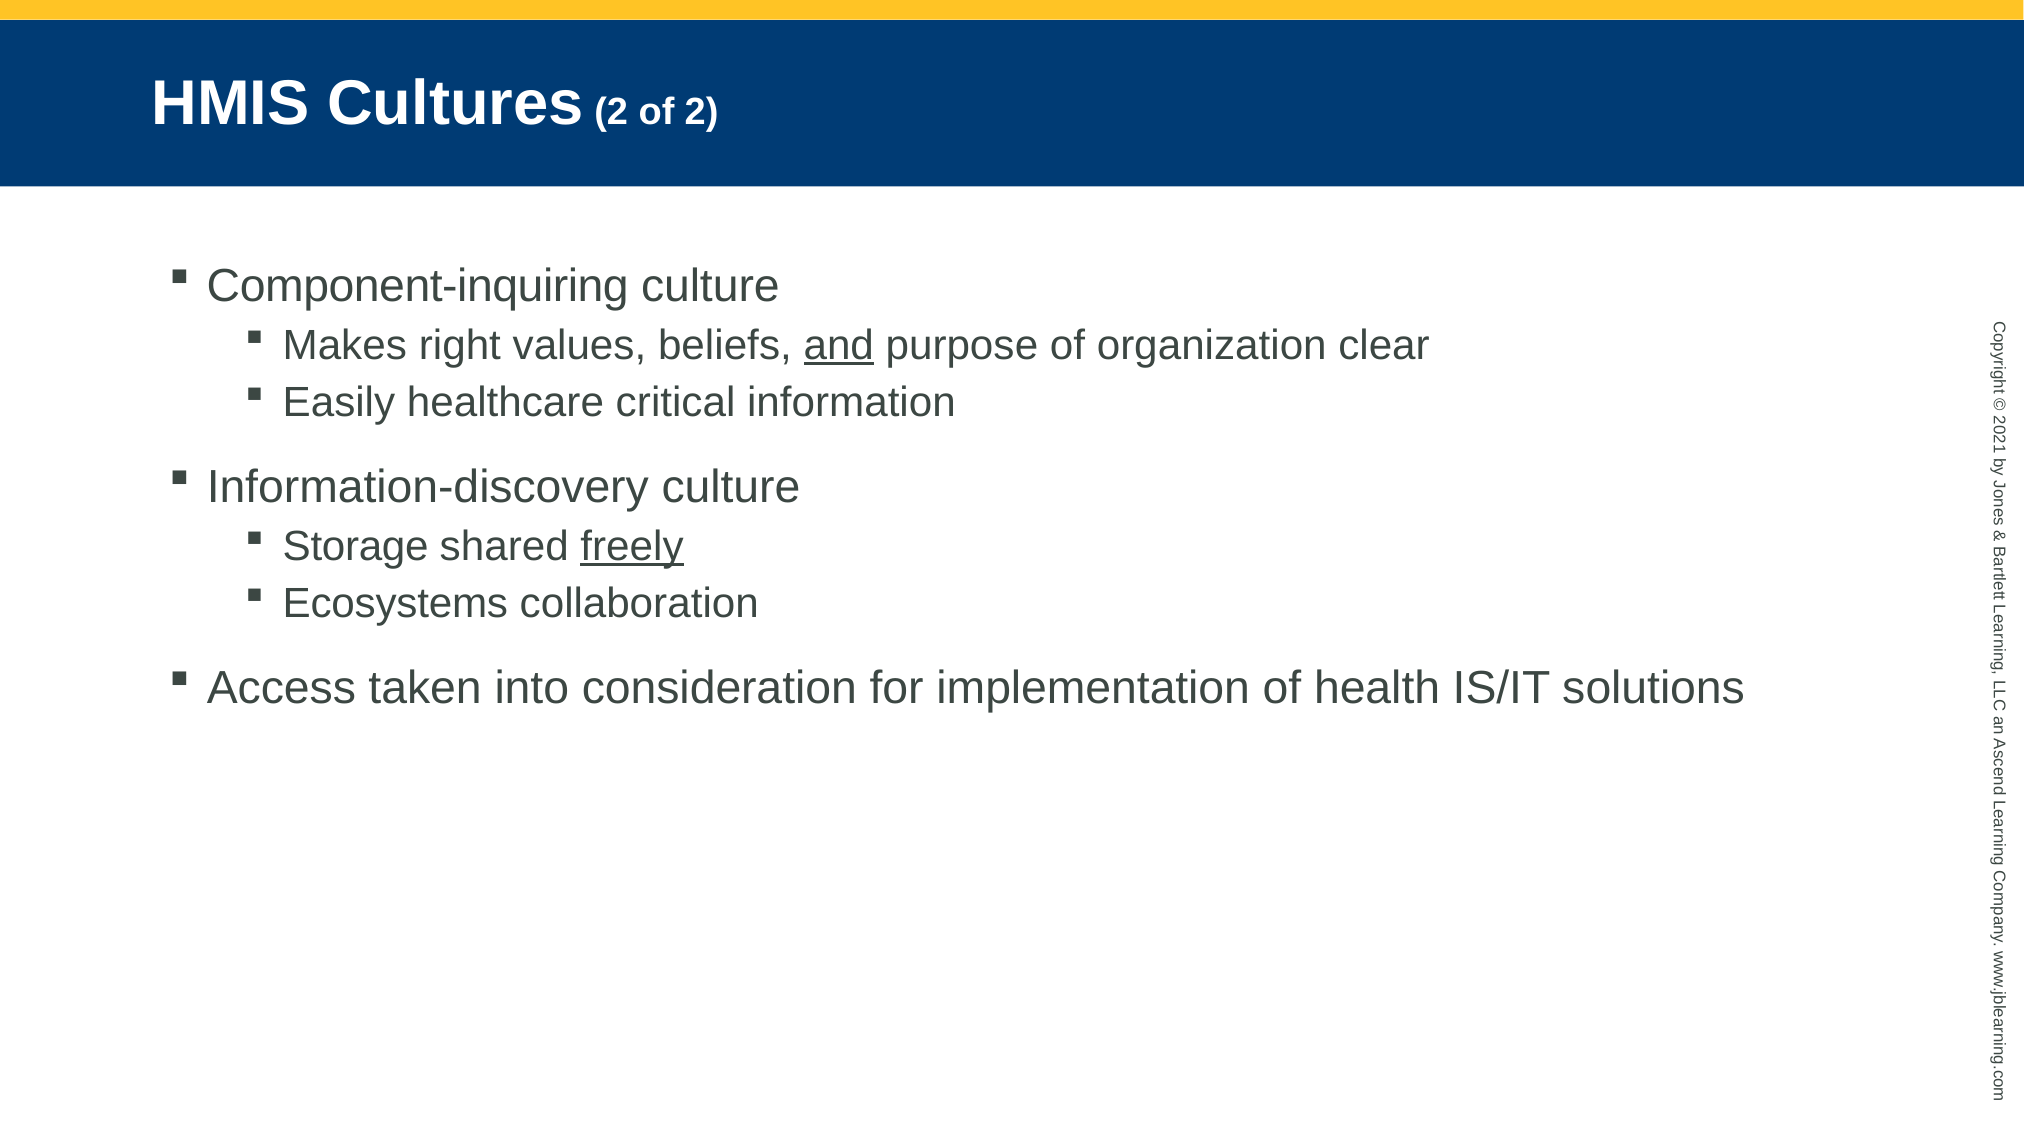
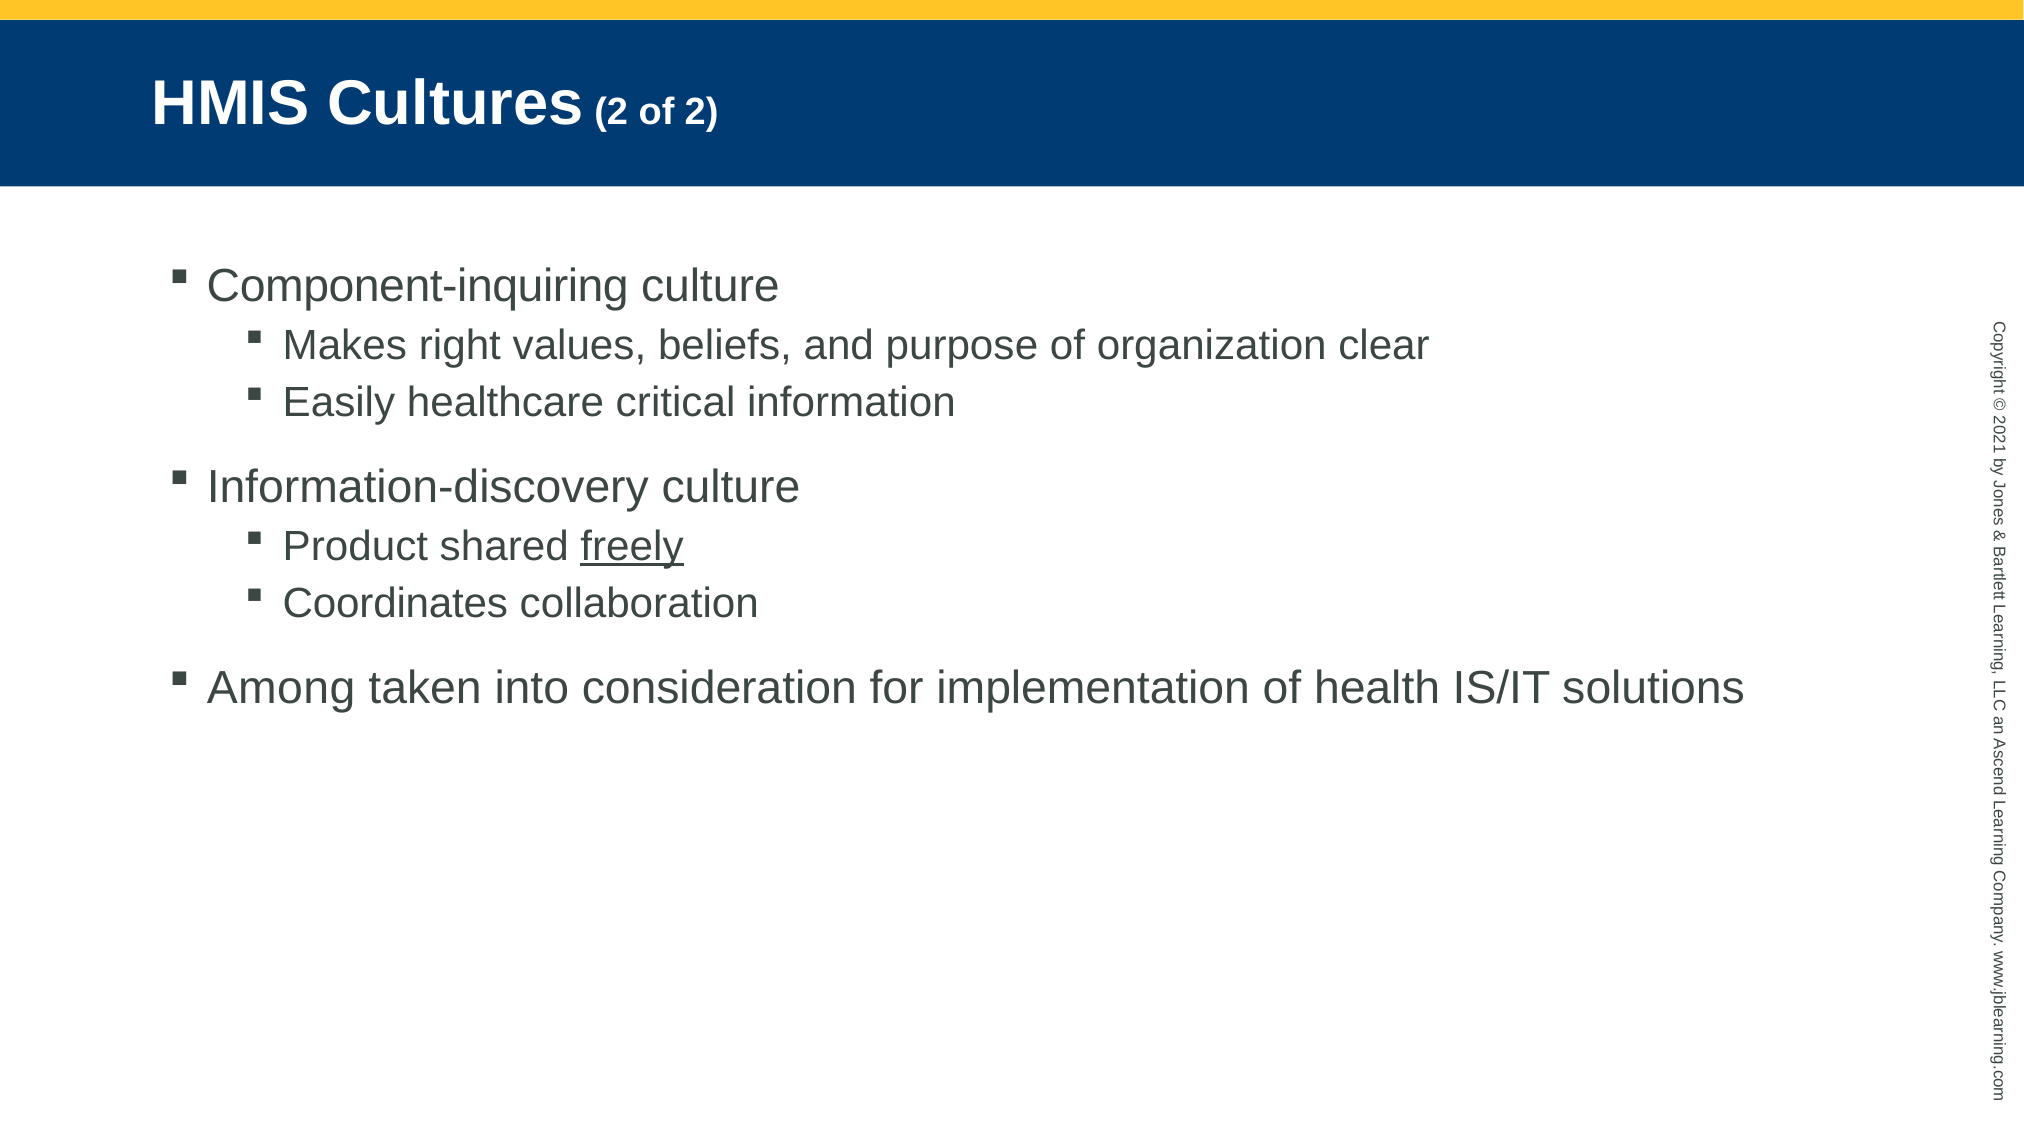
and underline: present -> none
Storage: Storage -> Product
Ecosystems: Ecosystems -> Coordinates
Access: Access -> Among
